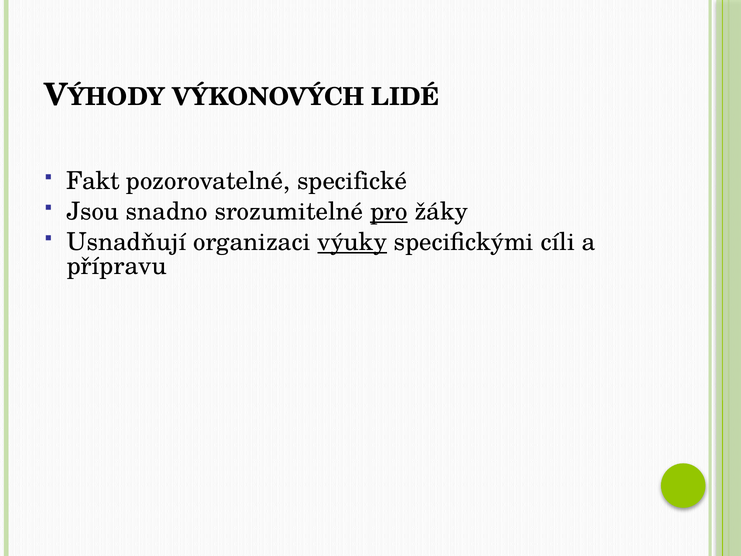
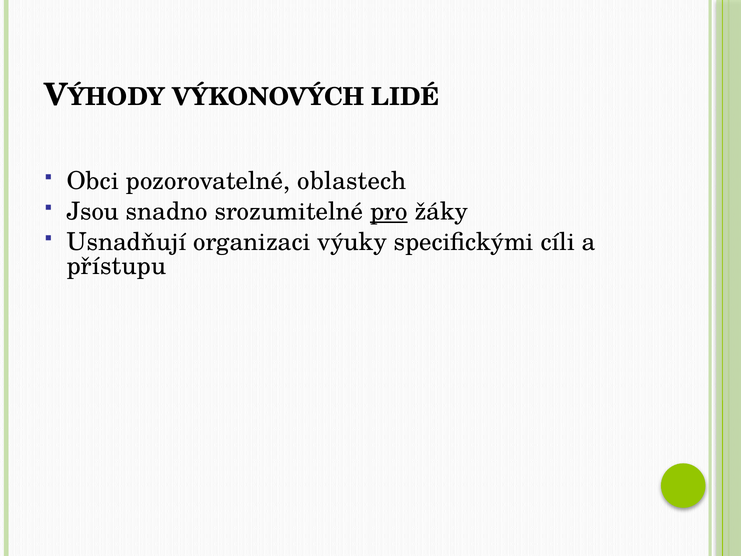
Fakt: Fakt -> Obci
specifické: specifické -> oblastech
výuky underline: present -> none
přípravu: přípravu -> přístupu
